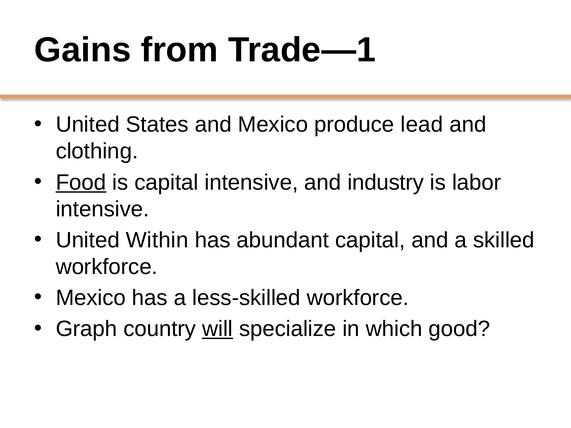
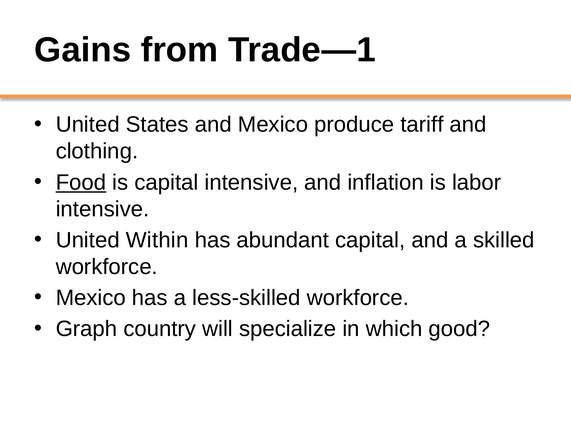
lead: lead -> tariff
industry: industry -> inflation
will underline: present -> none
